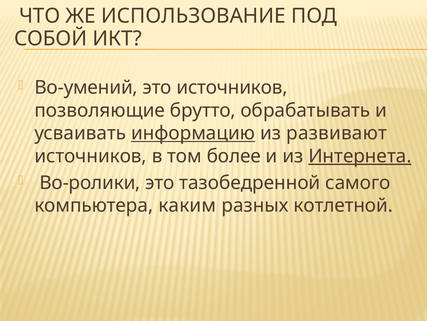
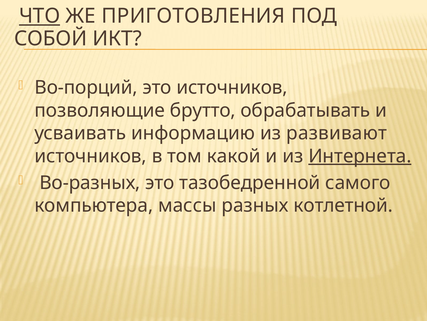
ЧТО underline: none -> present
ИСПОЛЬЗОВАНИЕ: ИСПОЛЬЗОВАНИЕ -> ПРИГОТОВЛЕНИЯ
Во-умений: Во-умений -> Во-порций
информацию underline: present -> none
более: более -> какой
Во-ролики: Во-ролики -> Во-разных
каким: каким -> массы
